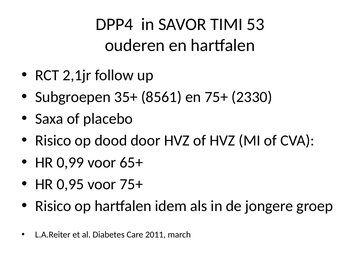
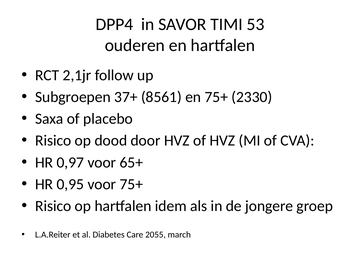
35+: 35+ -> 37+
0,99: 0,99 -> 0,97
2011: 2011 -> 2055
